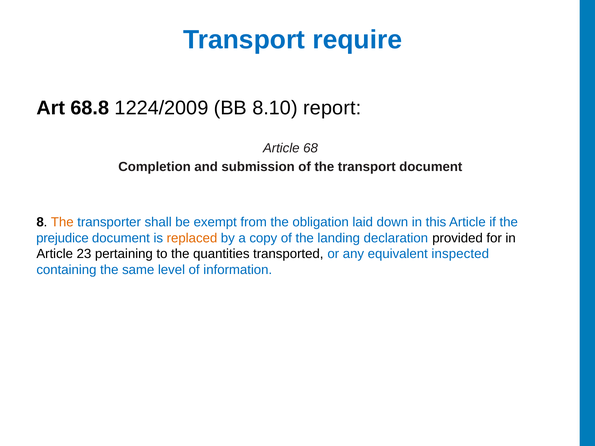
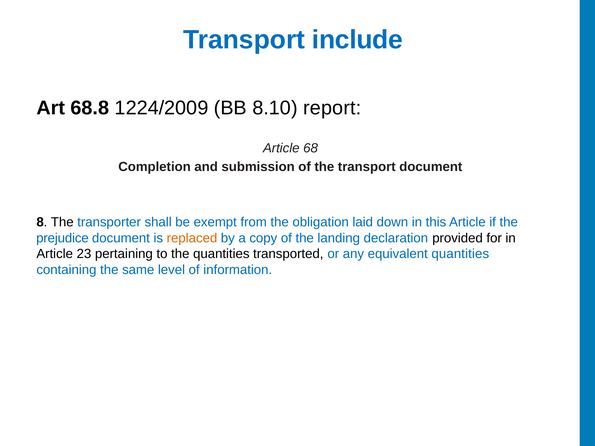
require: require -> include
The at (62, 222) colour: orange -> black
equivalent inspected: inspected -> quantities
